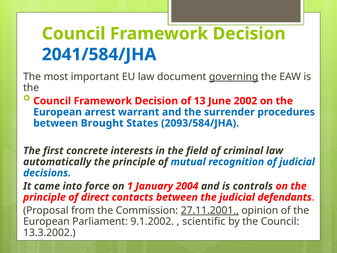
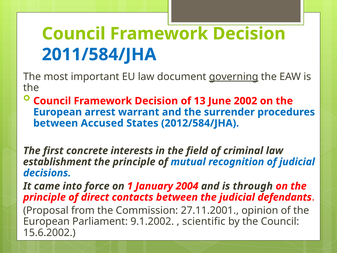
2041/584/JHA: 2041/584/JHA -> 2011/584/JHA
Brought: Brought -> Accused
2093/584/JHA: 2093/584/JHA -> 2012/584/JHA
automatically: automatically -> establishment
controls: controls -> through
27.11.2001 underline: present -> none
13.3.2002: 13.3.2002 -> 15.6.2002
